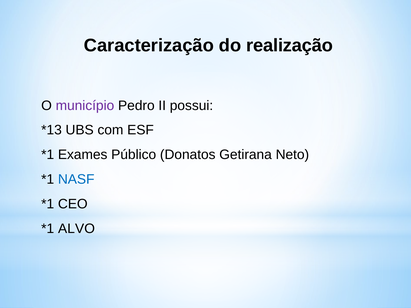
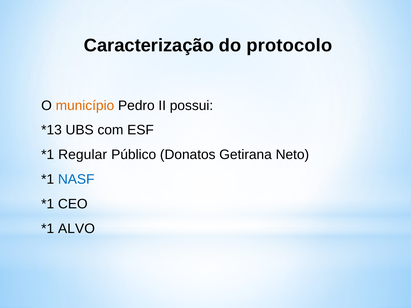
realização: realização -> protocolo
município colour: purple -> orange
Exames: Exames -> Regular
